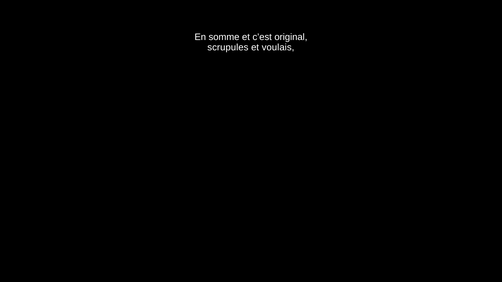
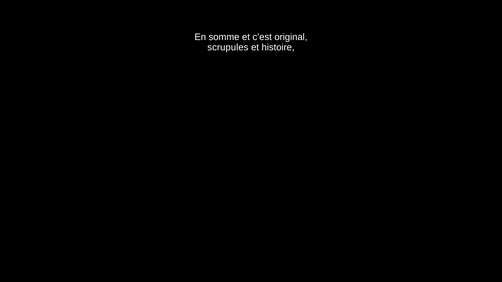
voulais: voulais -> histoire
